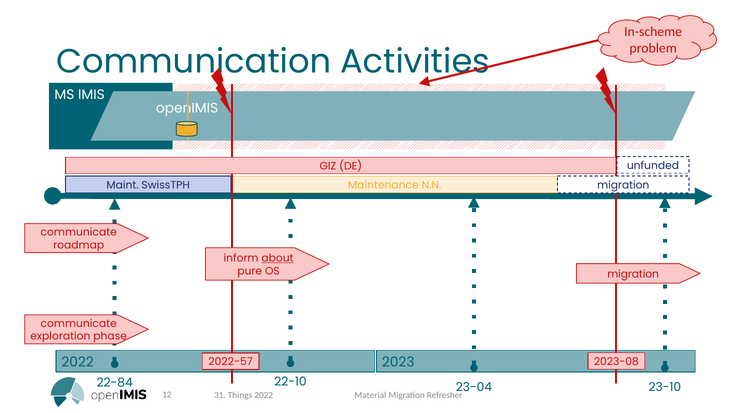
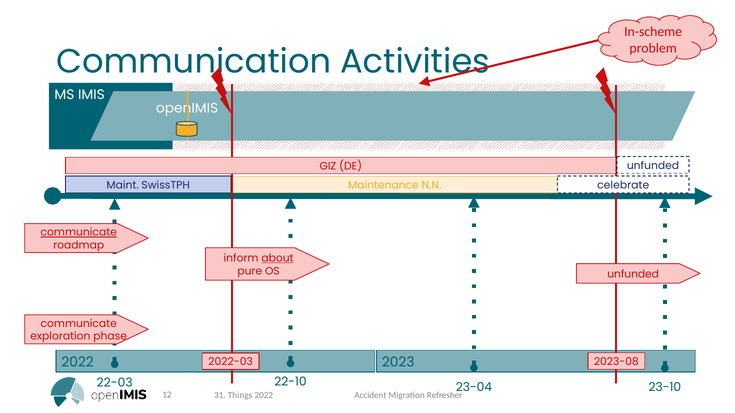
migration at (623, 185): migration -> celebrate
communicate at (79, 233) underline: none -> present
migration at (633, 274): migration -> unfunded
2022-57: 2022-57 -> 2022-03
22-84: 22-84 -> 22-03
Material: Material -> Accident
